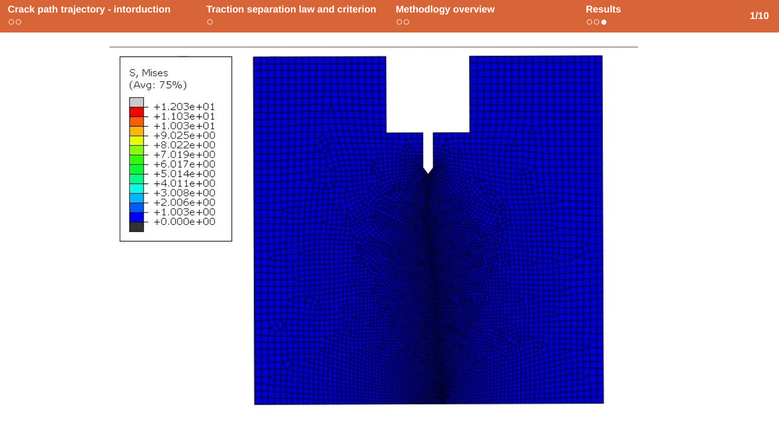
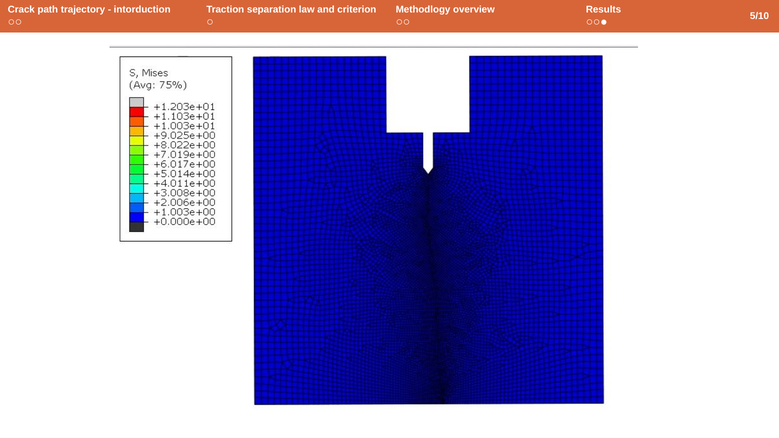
1/10: 1/10 -> 5/10
